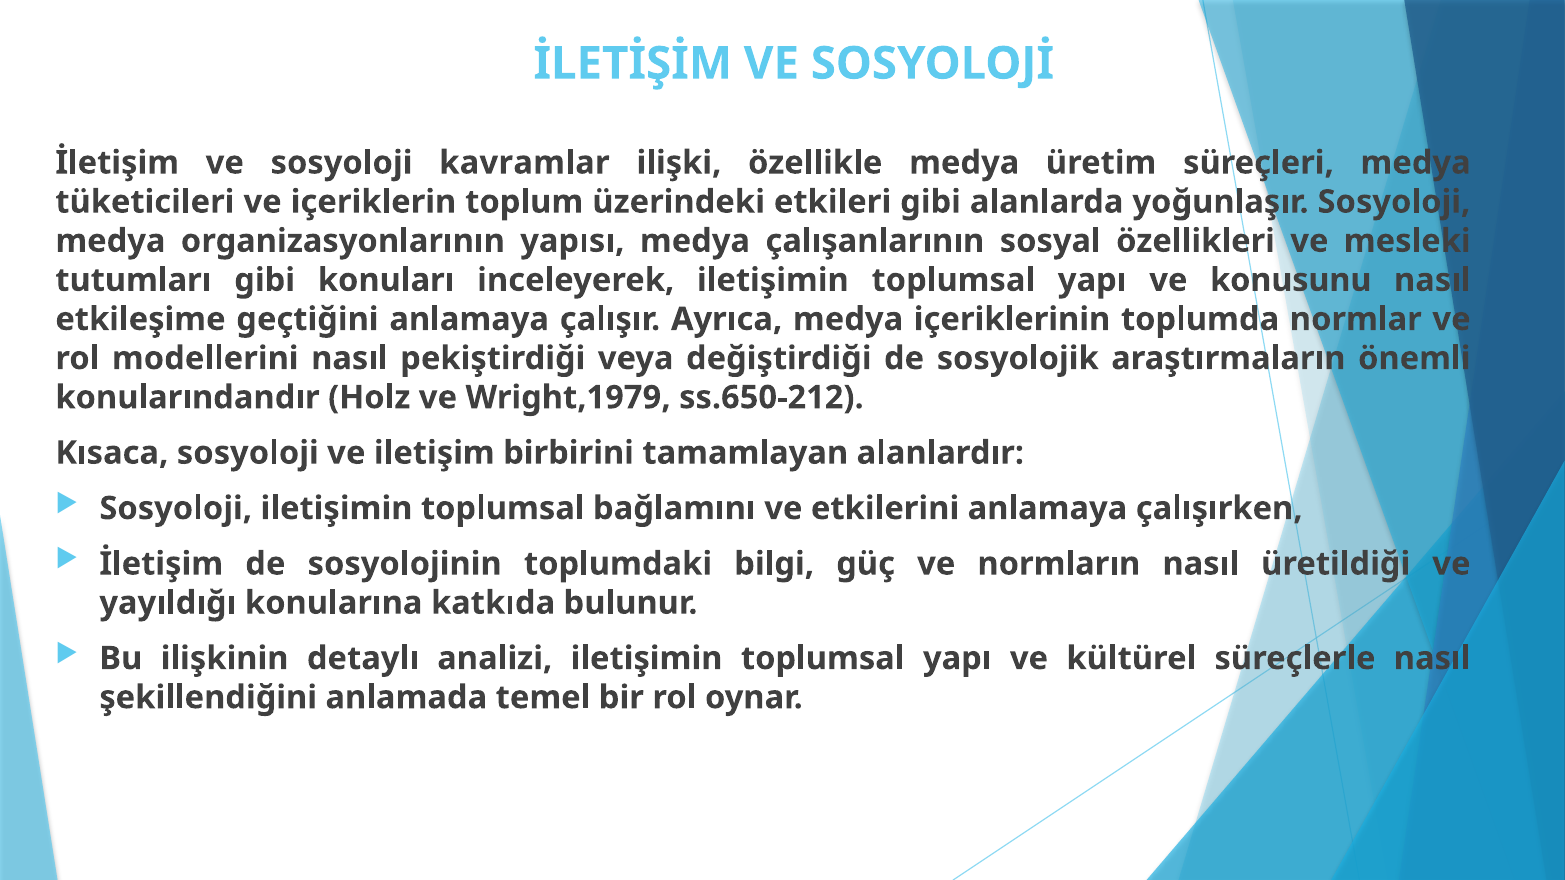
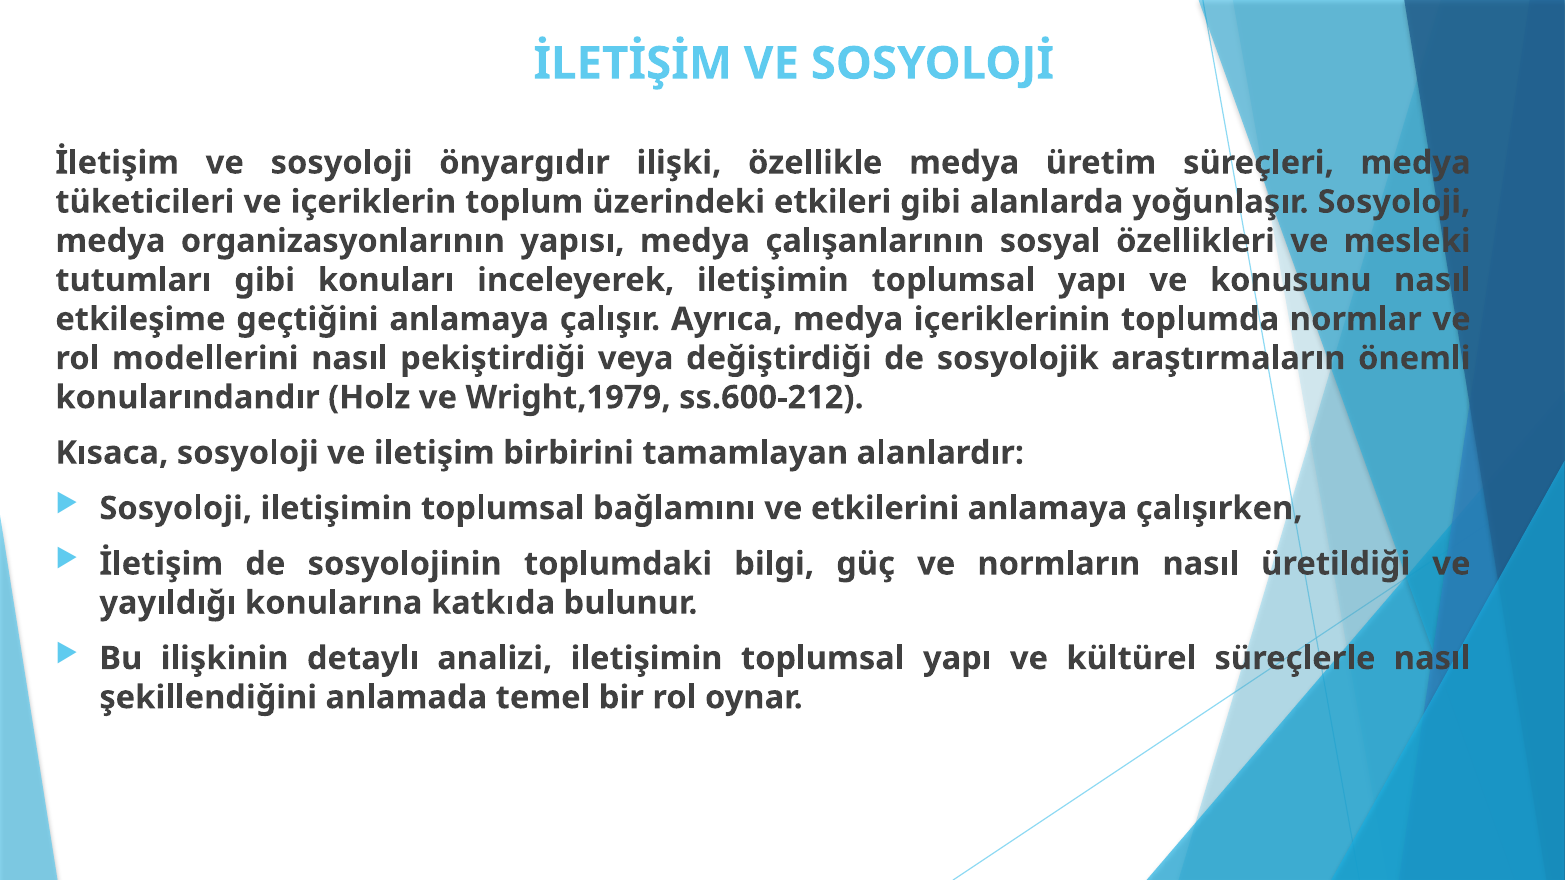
kavramlar: kavramlar -> önyargıdır
ss.650-212: ss.650-212 -> ss.600-212
